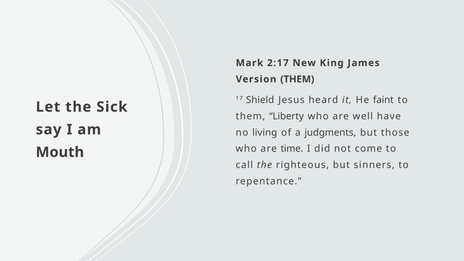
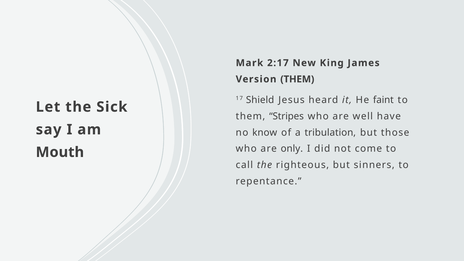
Liberty: Liberty -> Stripes
living: living -> know
judgments: judgments -> tribulation
time: time -> only
